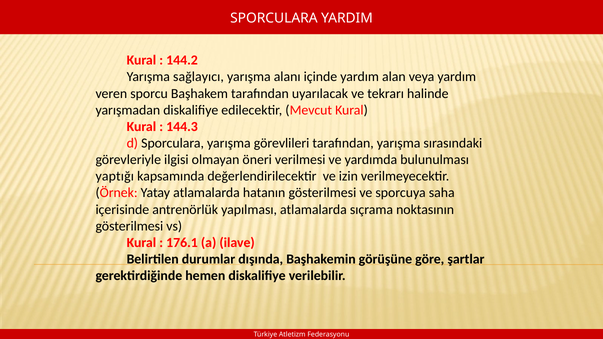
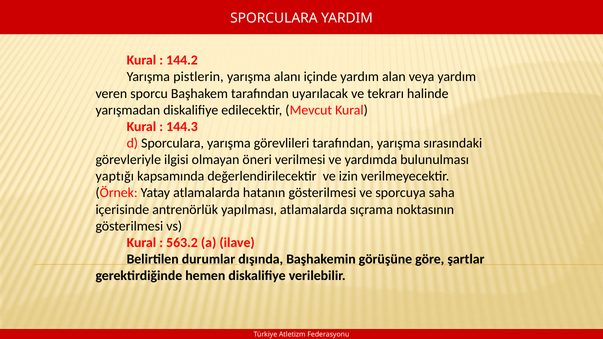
sağlayıcı: sağlayıcı -> pistlerin
176.1: 176.1 -> 563.2
